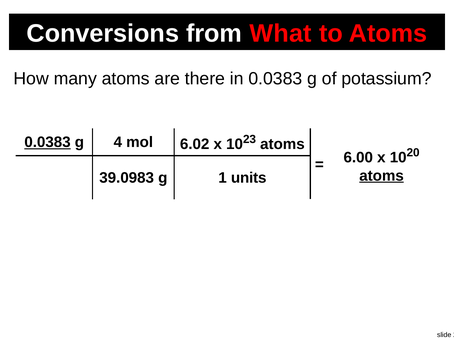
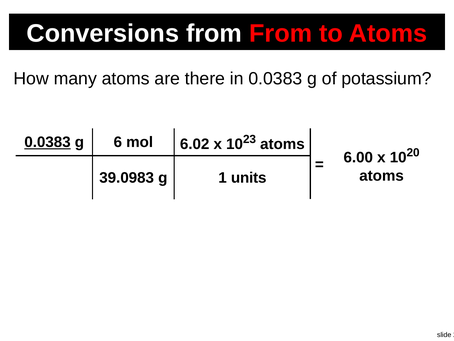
from What: What -> From
4: 4 -> 6
atoms at (382, 175) underline: present -> none
